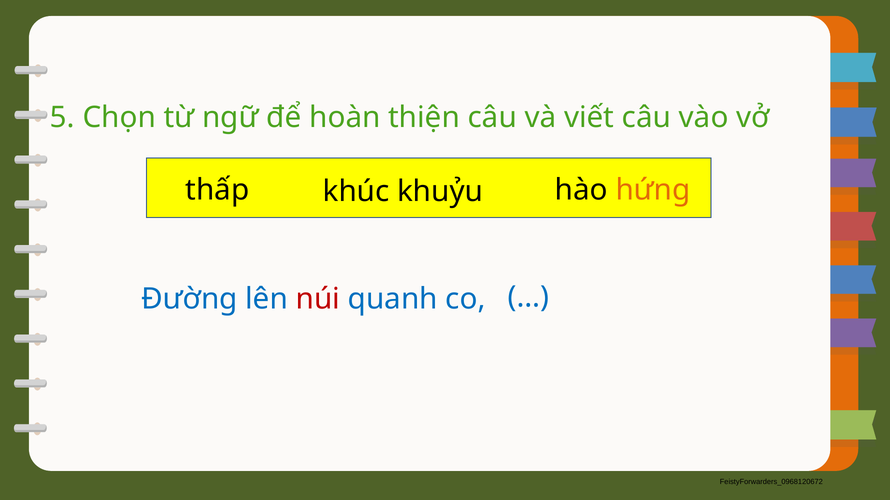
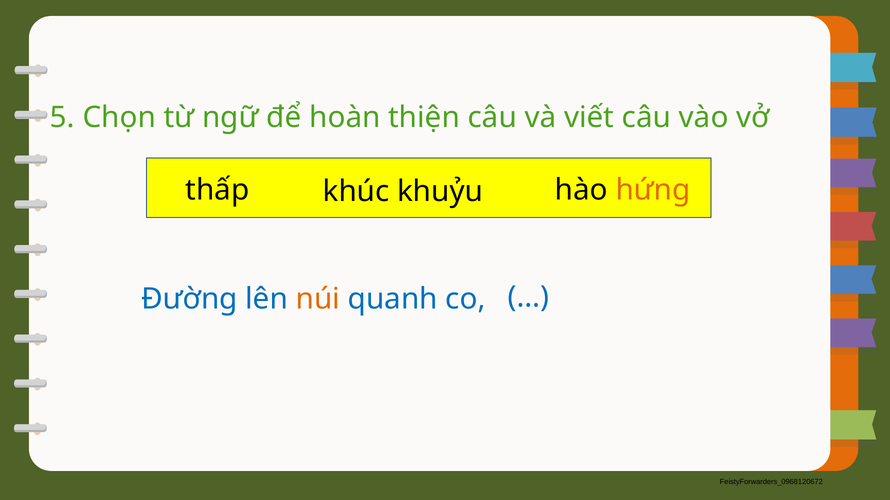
núi colour: red -> orange
